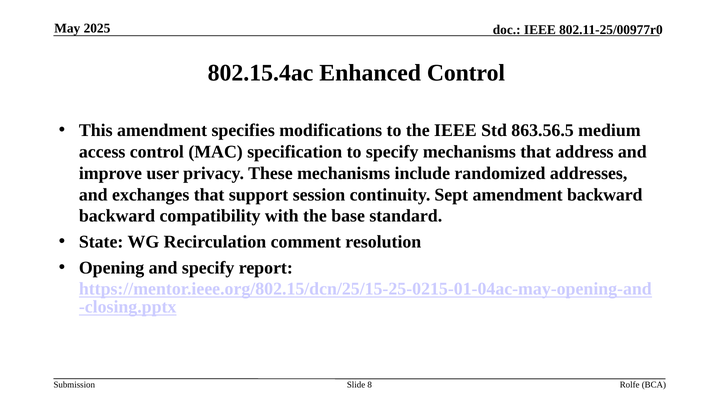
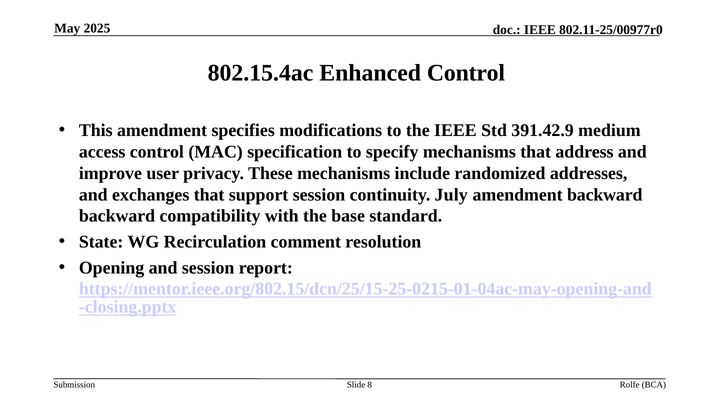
863.56.5: 863.56.5 -> 391.42.9
Sept: Sept -> July
and specify: specify -> session
